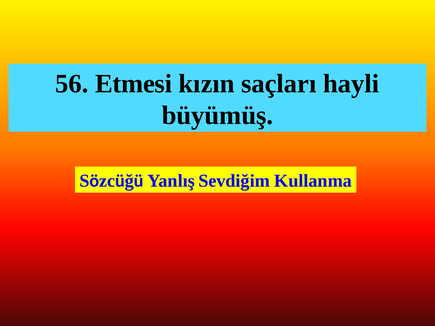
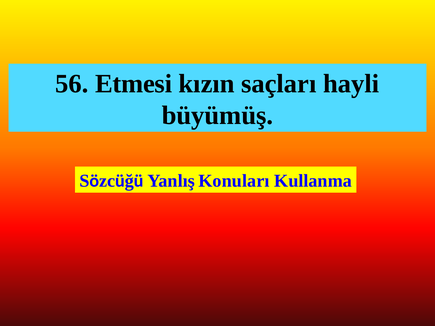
Sevdiğim: Sevdiğim -> Konuları
